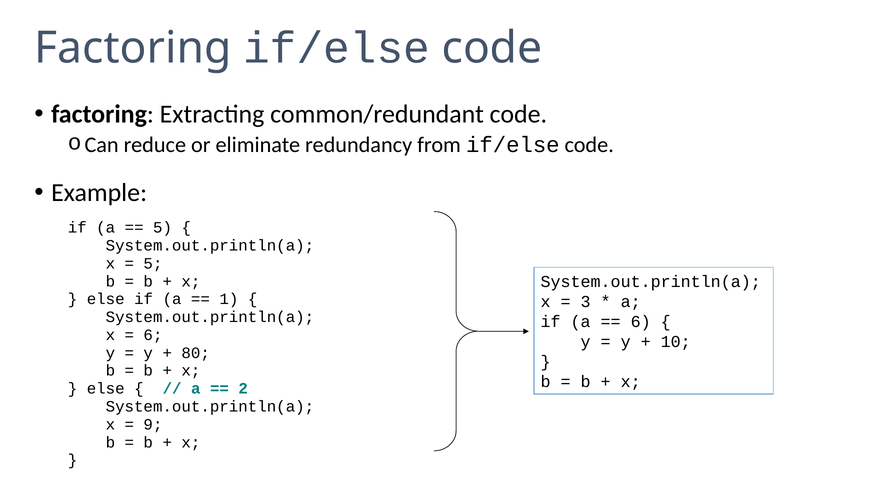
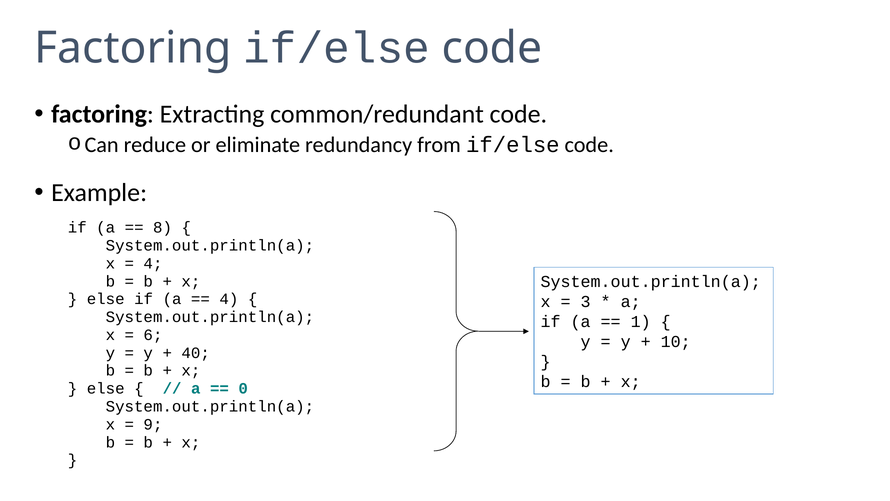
5 at (163, 228): 5 -> 8
5 at (153, 263): 5 -> 4
1 at (229, 299): 1 -> 4
6 at (641, 321): 6 -> 1
80: 80 -> 40
2: 2 -> 0
